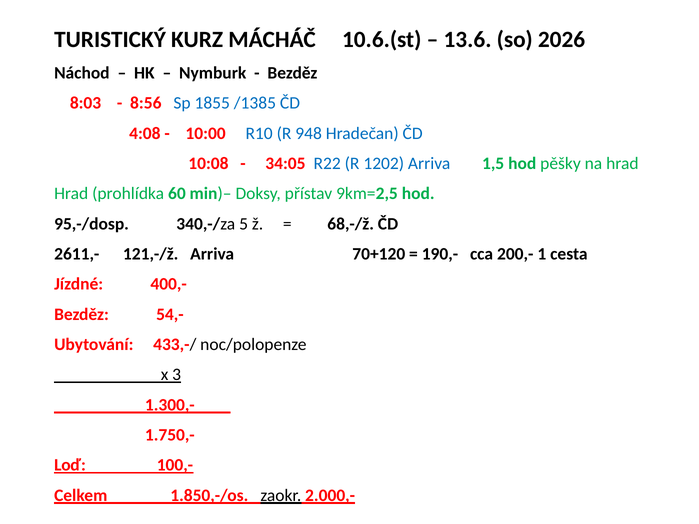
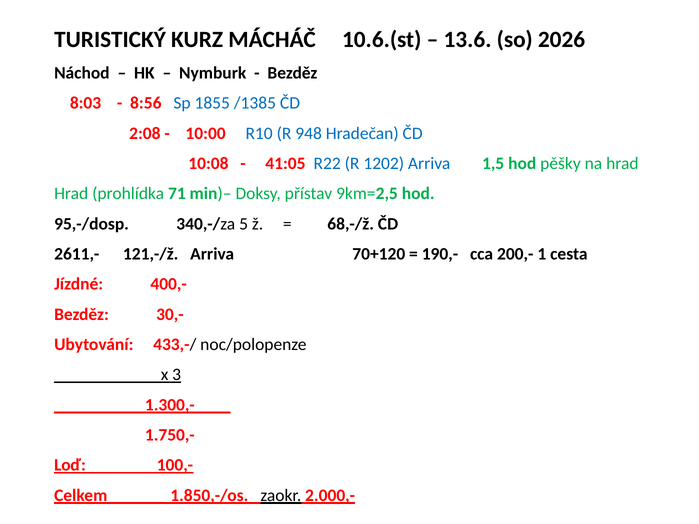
4:08: 4:08 -> 2:08
34:05: 34:05 -> 41:05
60: 60 -> 71
54,-: 54,- -> 30,-
